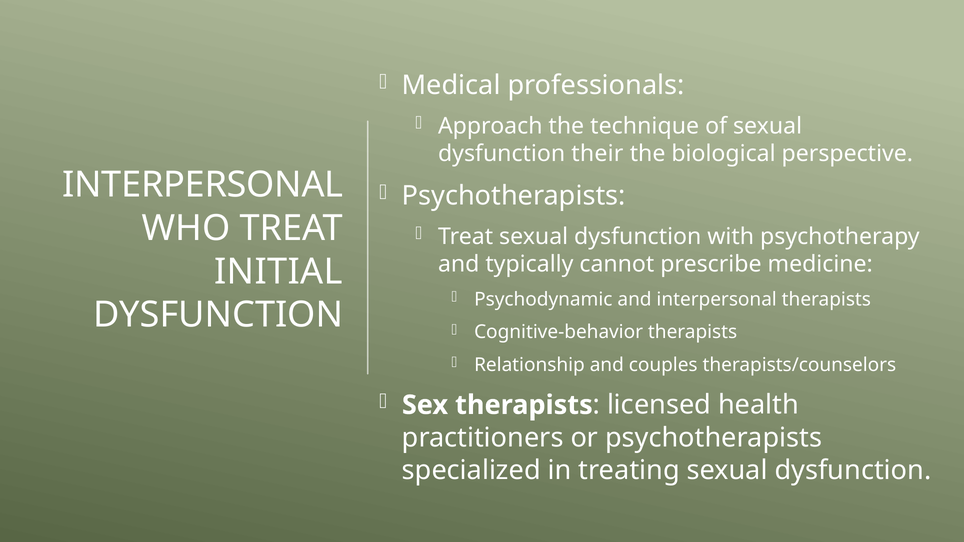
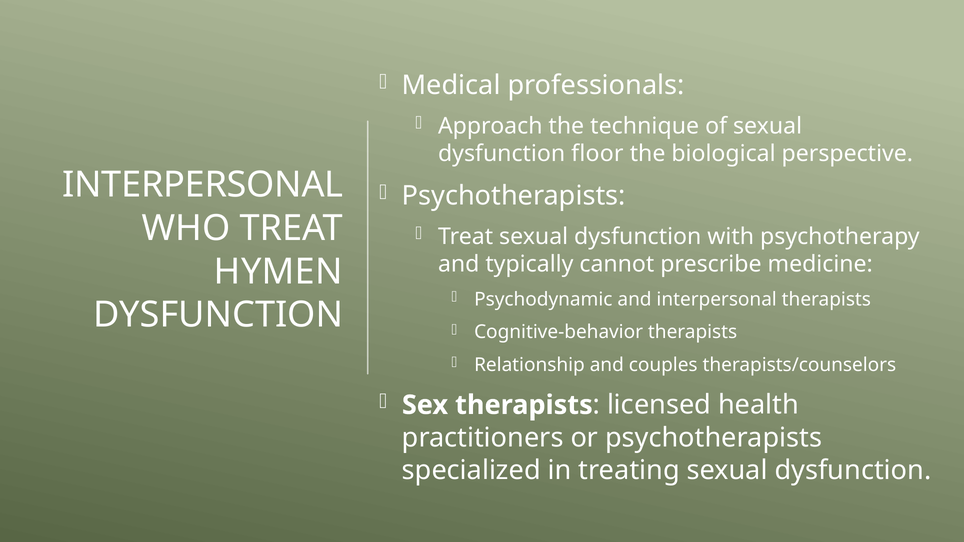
their: their -> floor
INITIAL: INITIAL -> HYMEN
